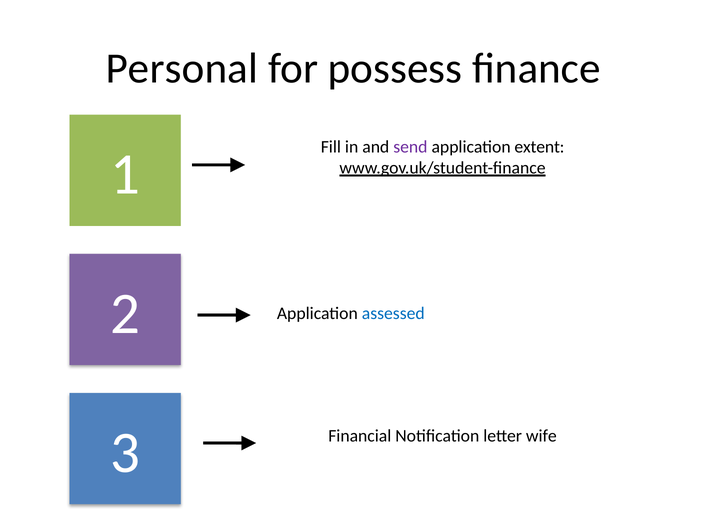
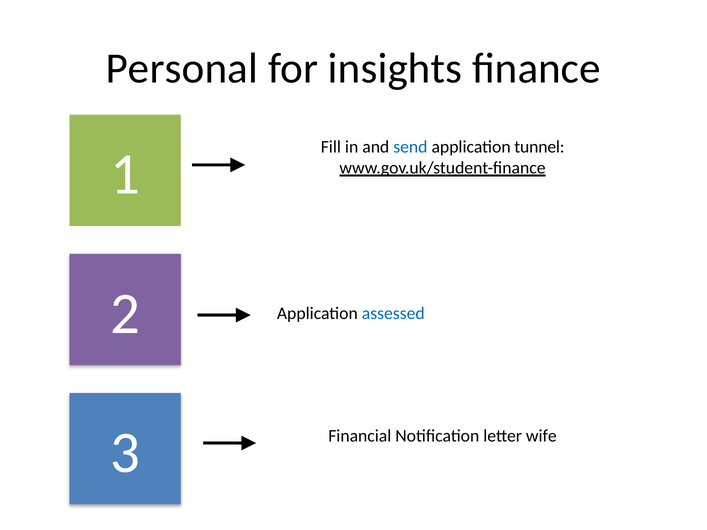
possess: possess -> insights
send colour: purple -> blue
extent: extent -> tunnel
